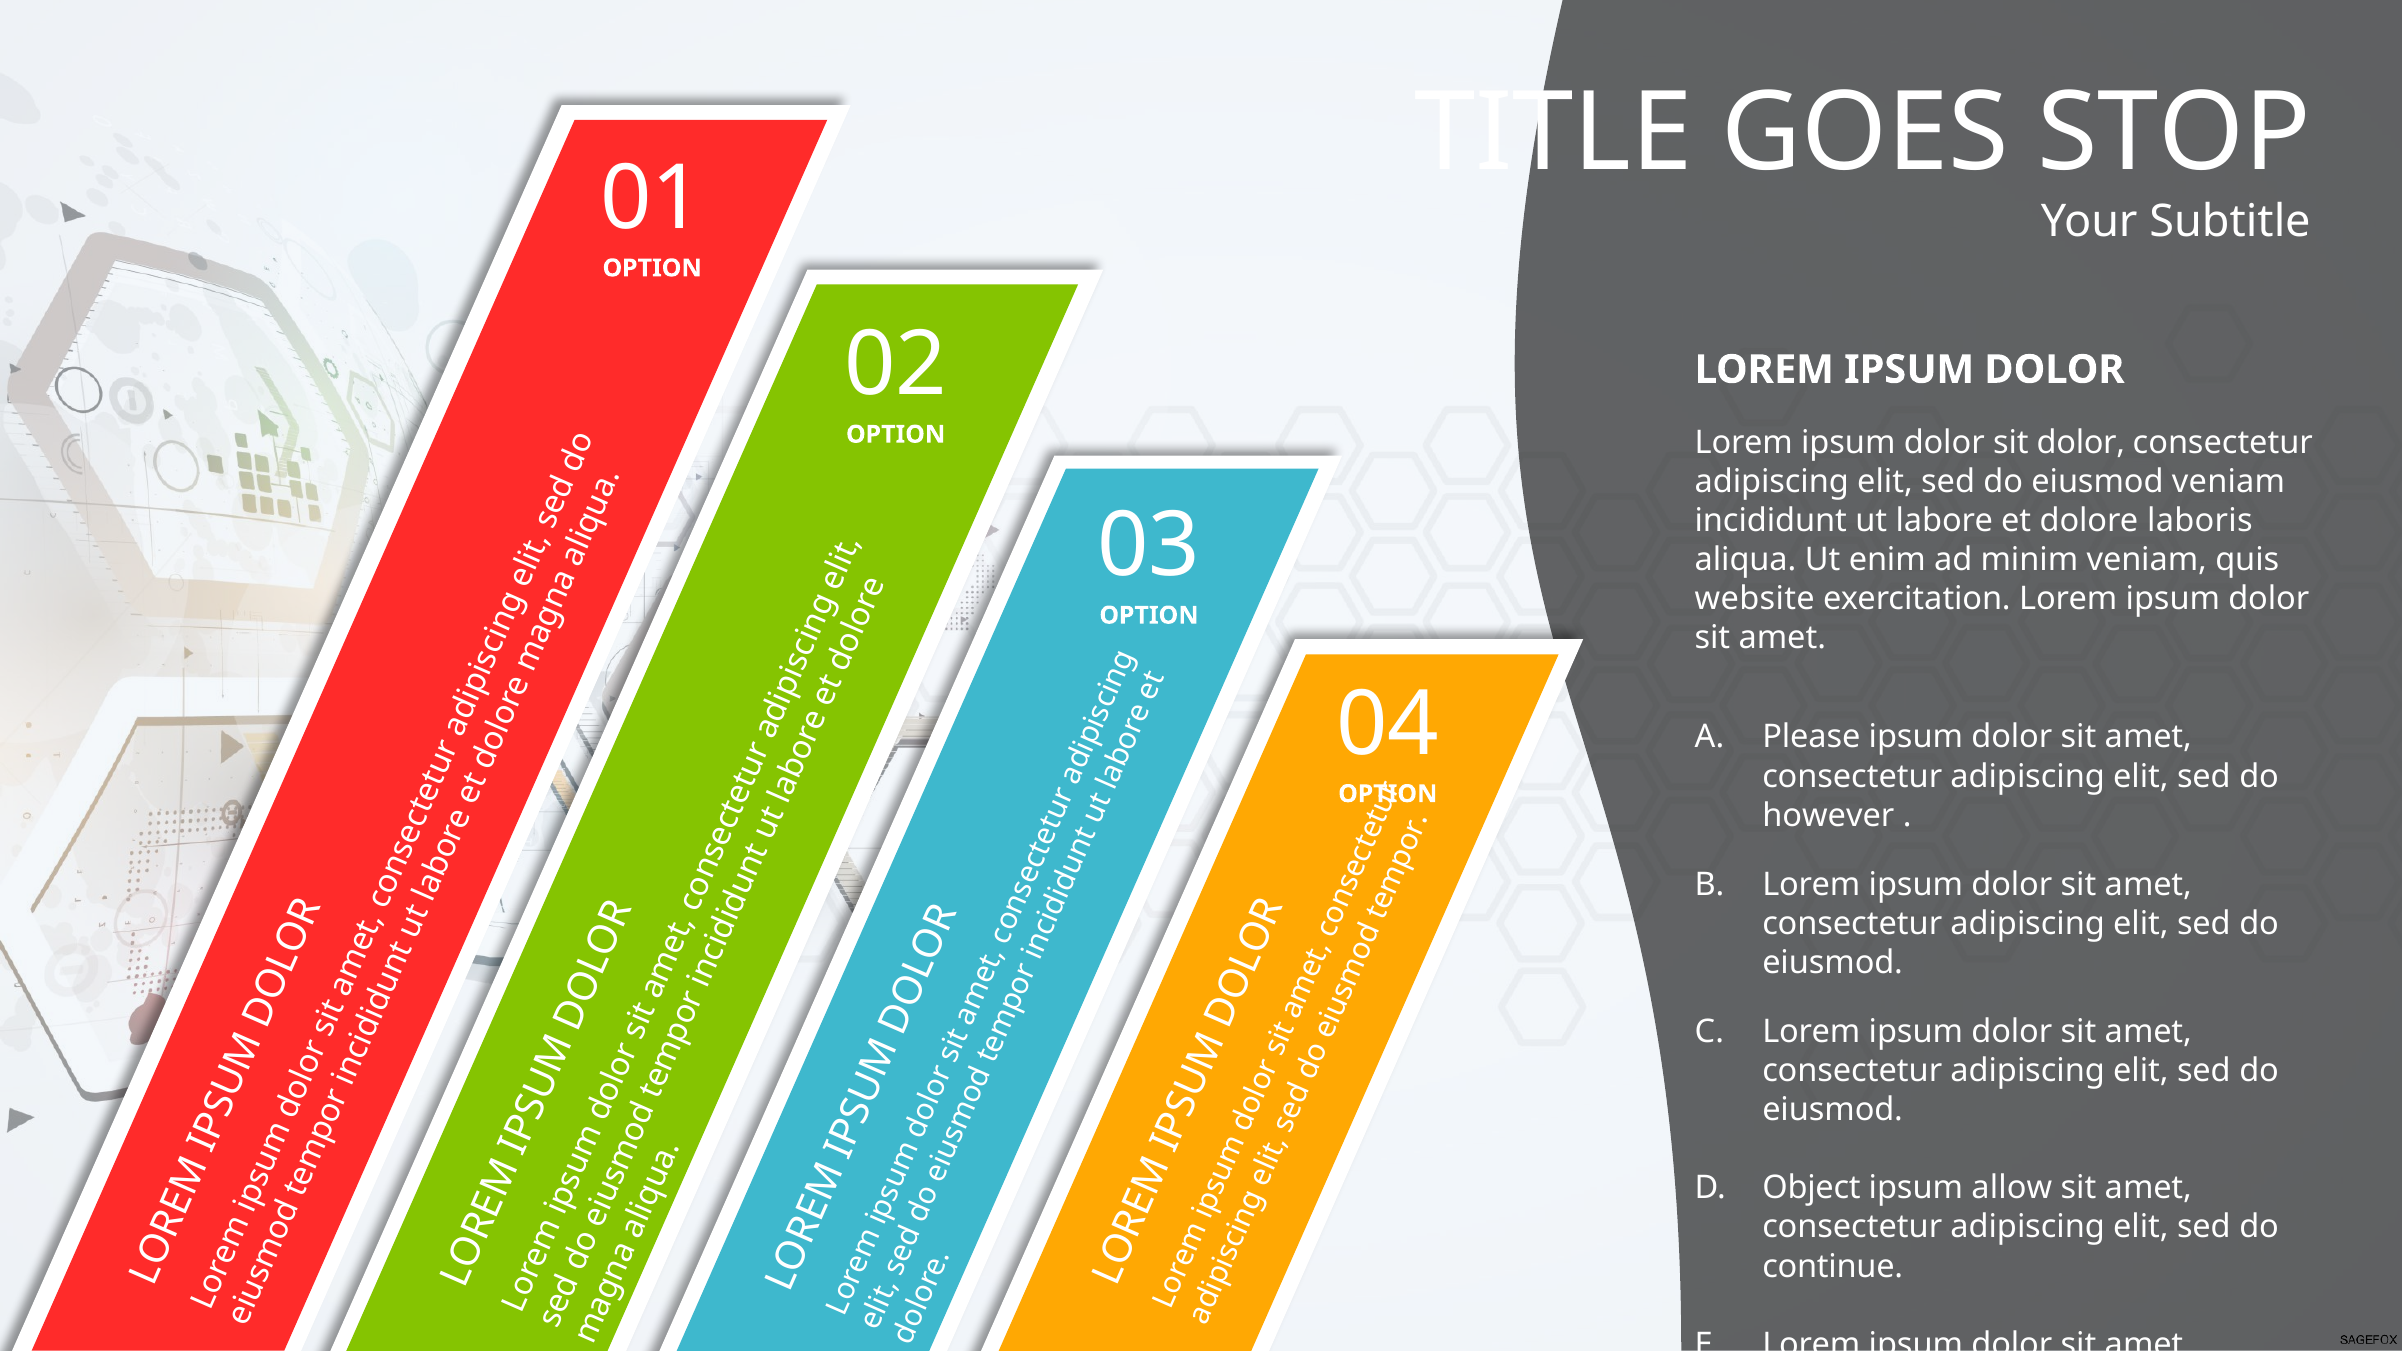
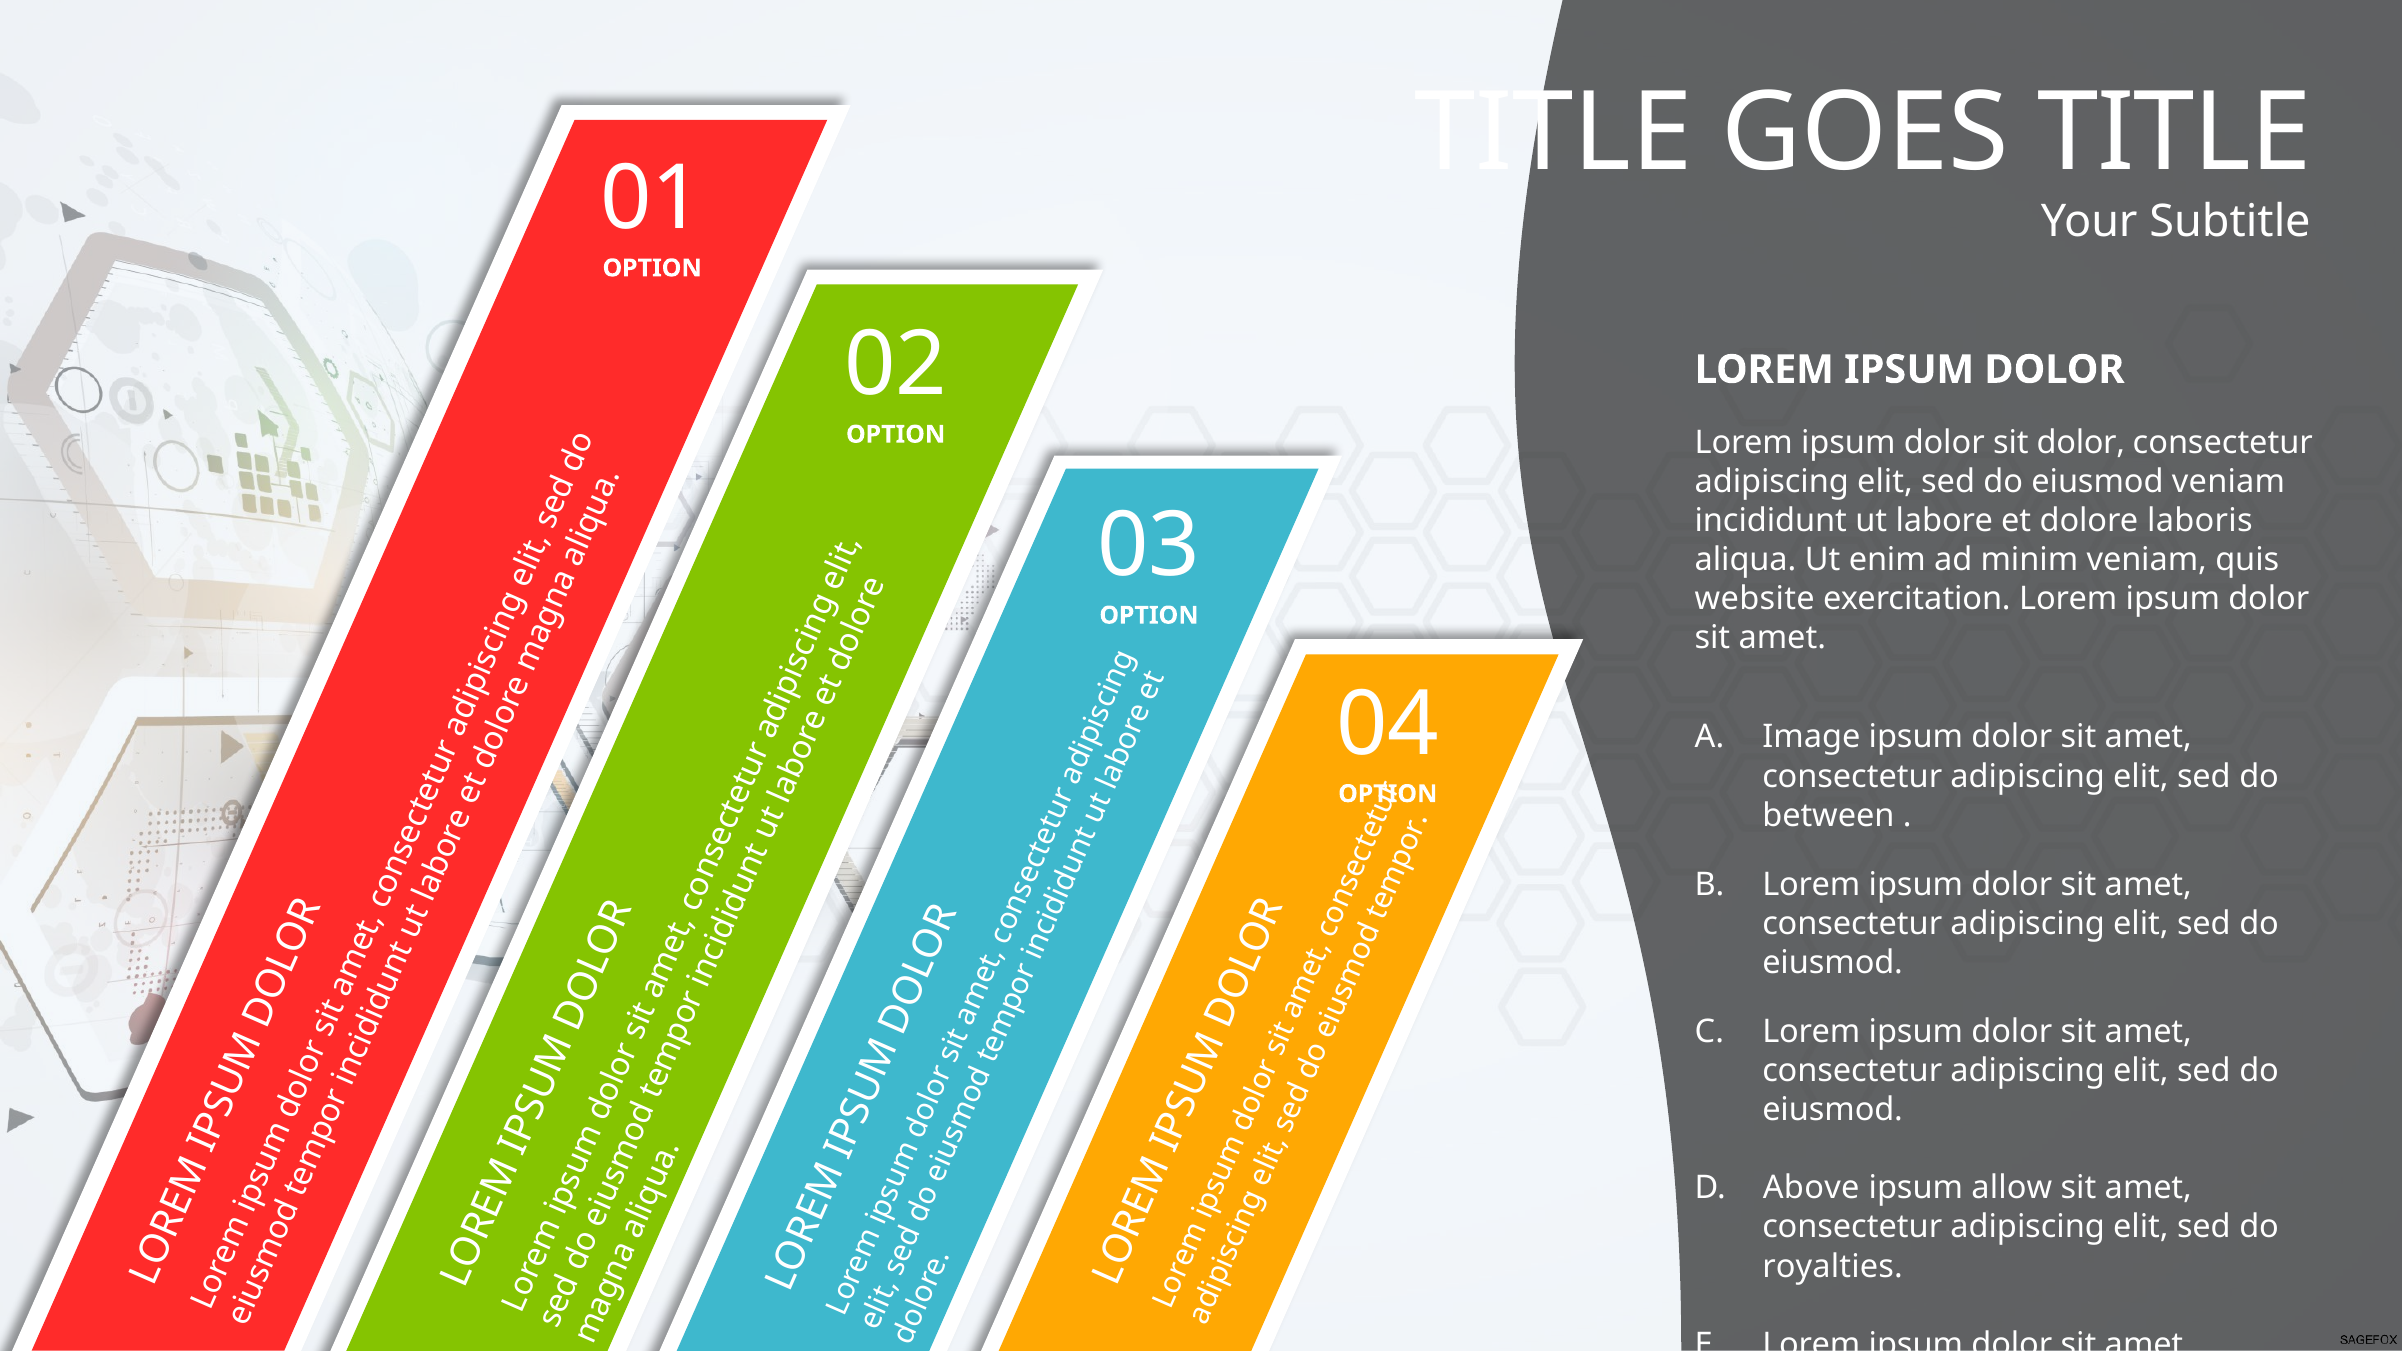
GOES STOP: STOP -> TITLE
Please: Please -> Image
however: however -> between
Object: Object -> Above
continue: continue -> royalties
